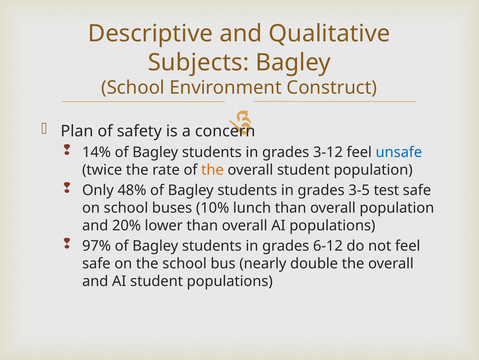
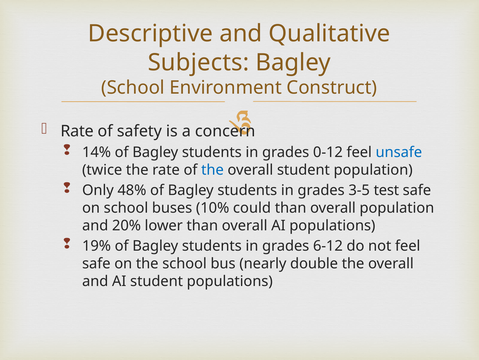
Plan at (77, 131): Plan -> Rate
3-12: 3-12 -> 0-12
the at (213, 170) colour: orange -> blue
lunch: lunch -> could
97%: 97% -> 19%
